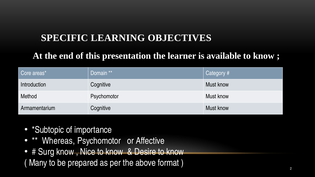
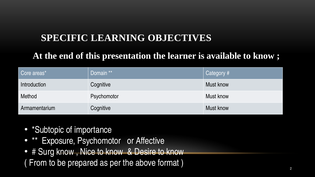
Whereas: Whereas -> Exposure
Many: Many -> From
